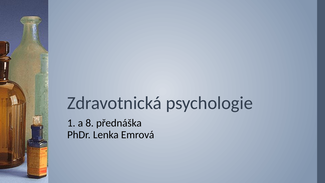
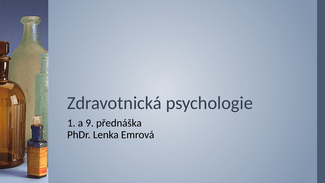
8: 8 -> 9
